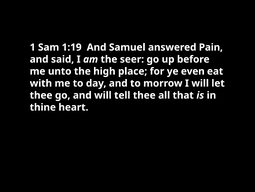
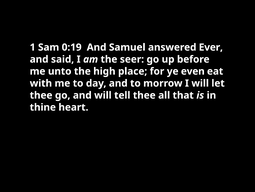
1:19: 1:19 -> 0:19
Pain: Pain -> Ever
